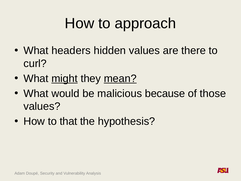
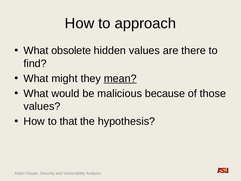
headers: headers -> obsolete
curl: curl -> find
might underline: present -> none
